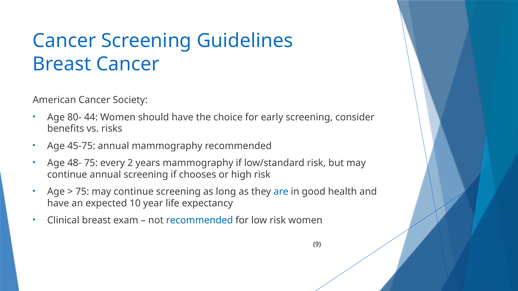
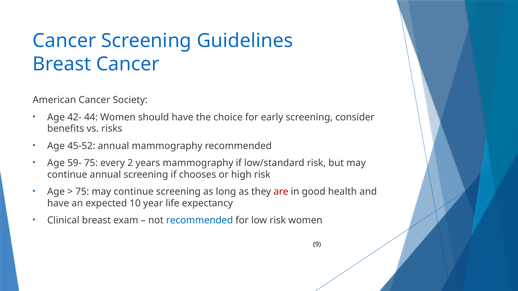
80-: 80- -> 42-
45-75: 45-75 -> 45-52
48-: 48- -> 59-
are colour: blue -> red
